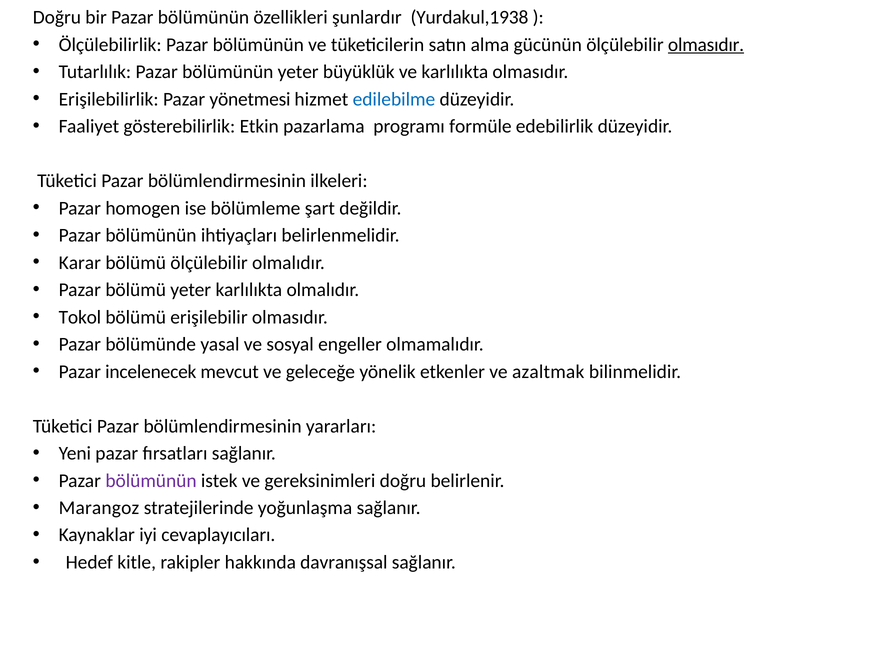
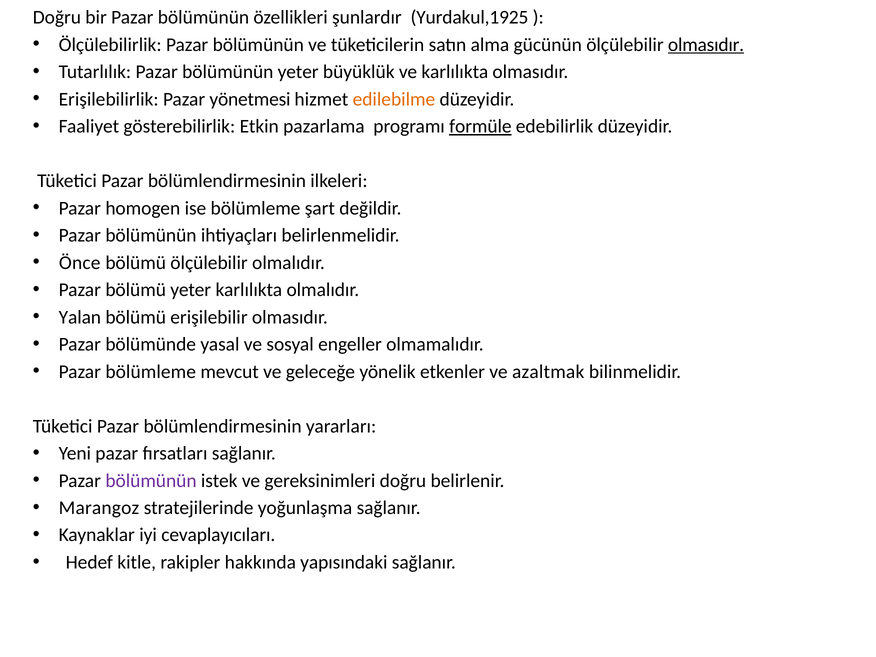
Yurdakul,1938: Yurdakul,1938 -> Yurdakul,1925
edilebilme colour: blue -> orange
formüle underline: none -> present
Karar: Karar -> Önce
Tokol: Tokol -> Yalan
Pazar incelenecek: incelenecek -> bölümleme
davranışsal: davranışsal -> yapısındaki
